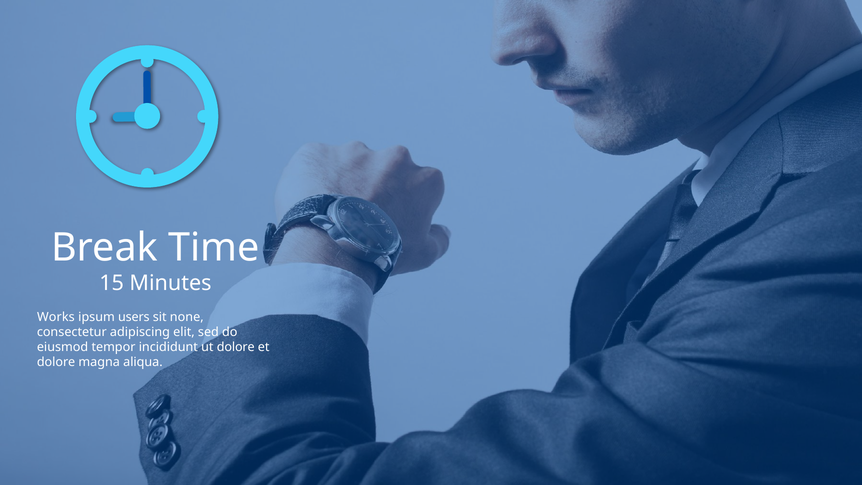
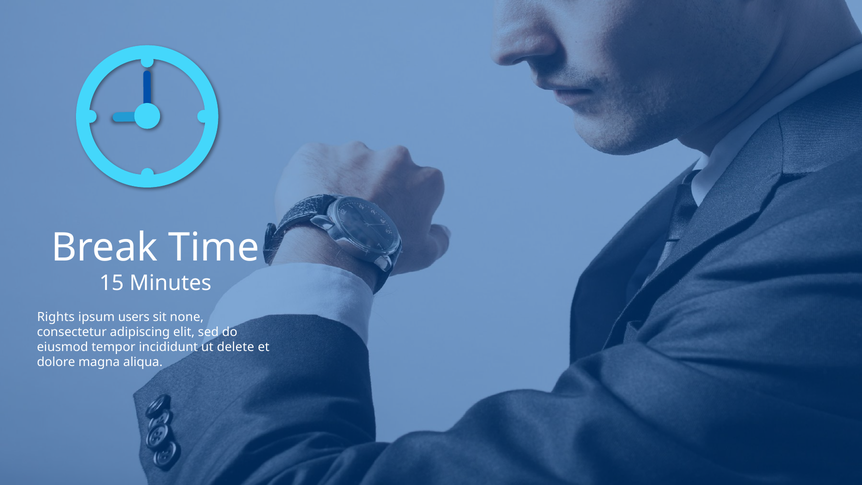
Works: Works -> Rights
ut dolore: dolore -> delete
